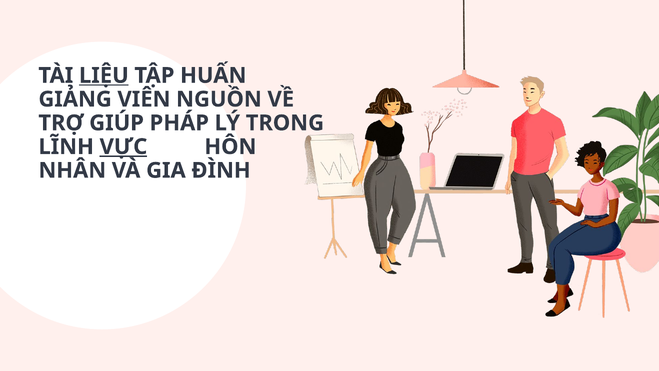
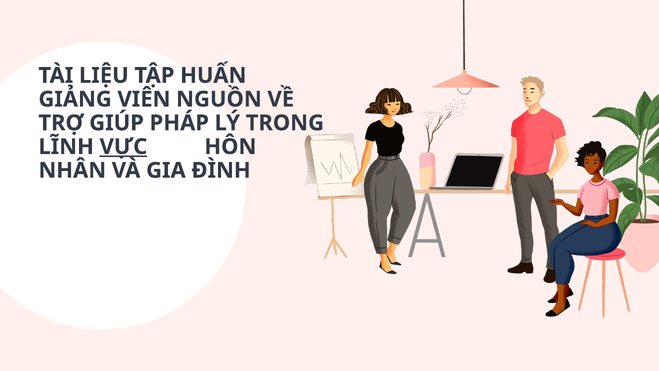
LIỆU underline: present -> none
